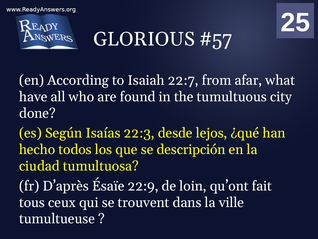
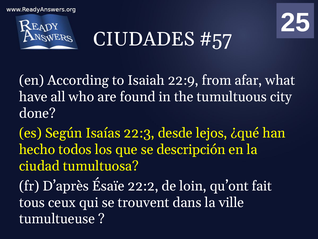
GLORIOUS: GLORIOUS -> CIUDADES
22:7: 22:7 -> 22:9
22:9: 22:9 -> 22:2
